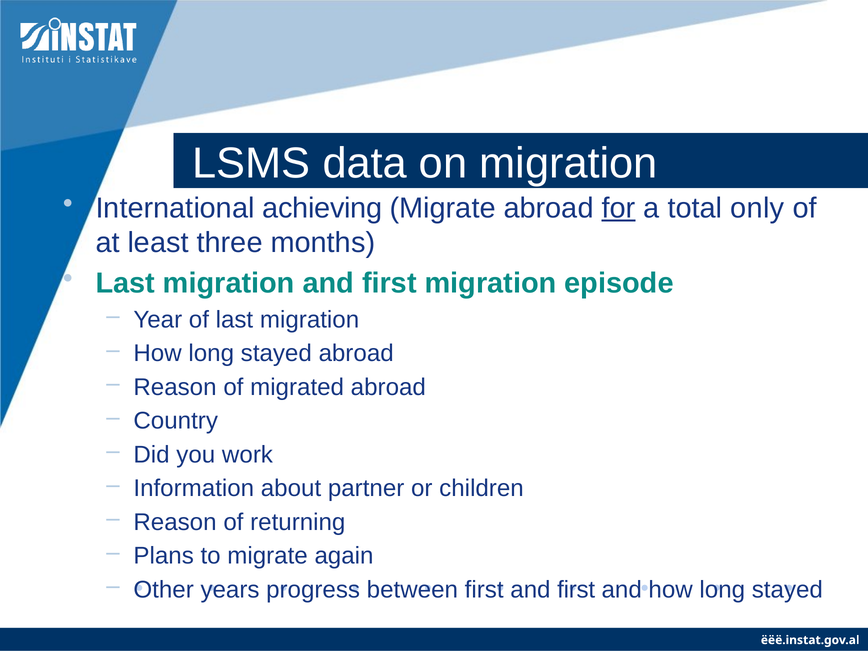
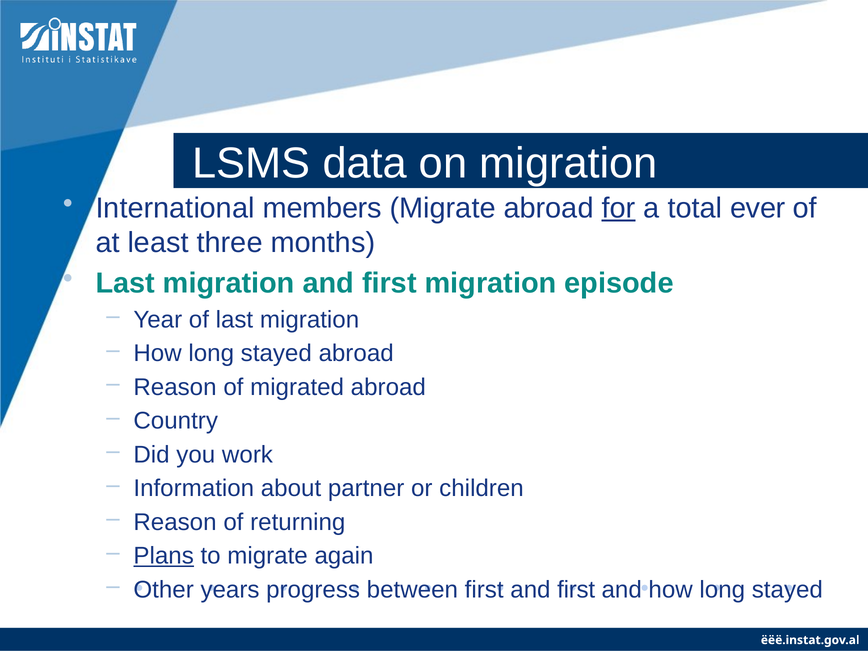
achieving: achieving -> members
only: only -> ever
Plans underline: none -> present
